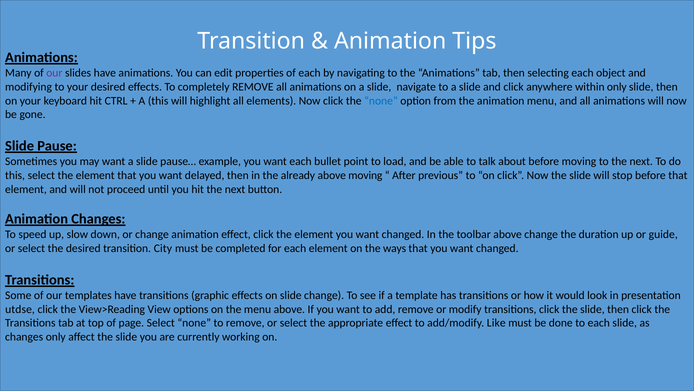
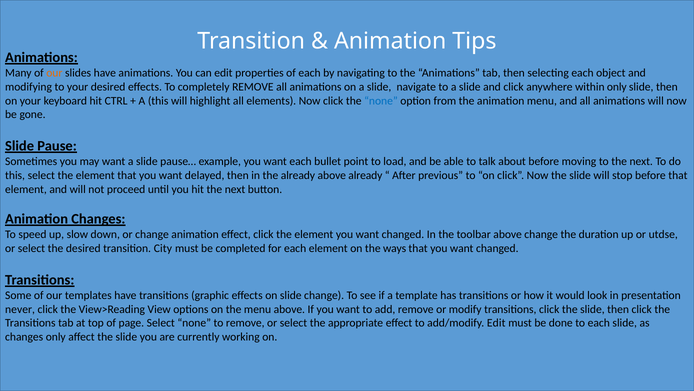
our at (54, 73) colour: purple -> orange
above moving: moving -> already
guide: guide -> utdse
utdse: utdse -> never
add/modify Like: Like -> Edit
